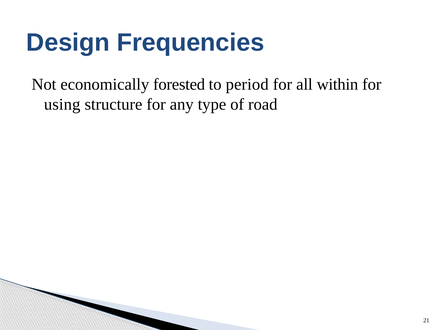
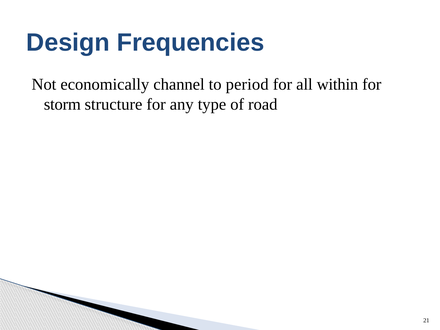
forested: forested -> channel
using: using -> storm
